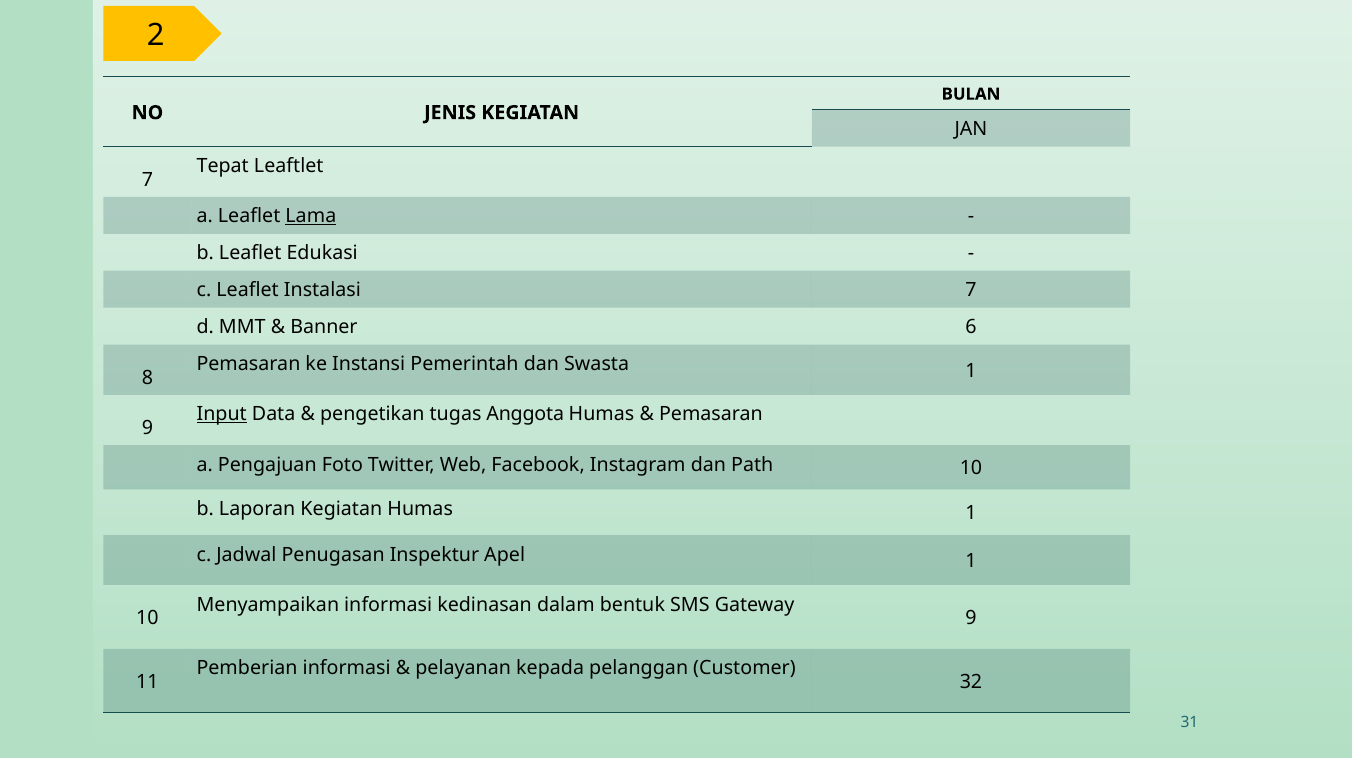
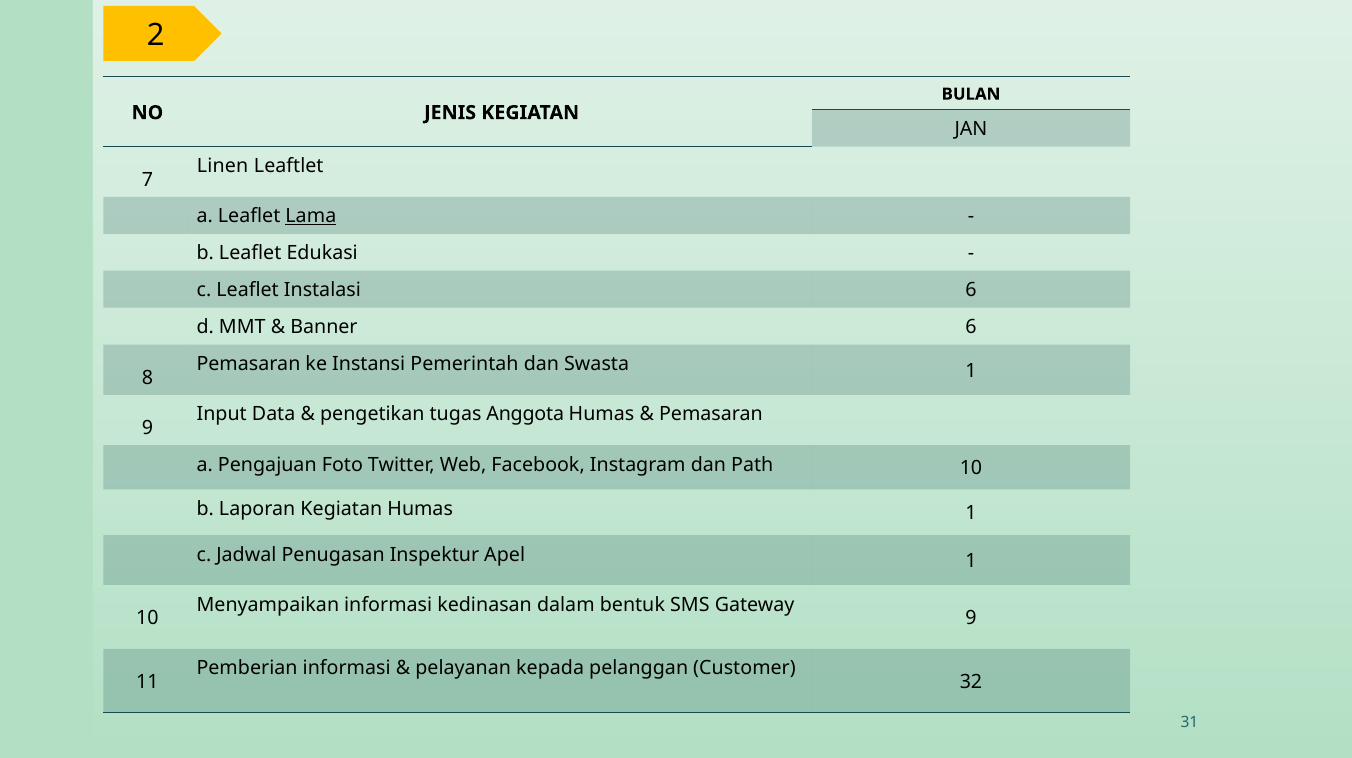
Tepat: Tepat -> Linen
Instalasi 7: 7 -> 6
Input underline: present -> none
